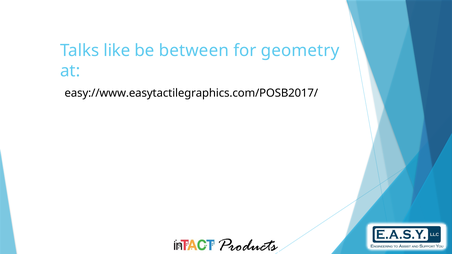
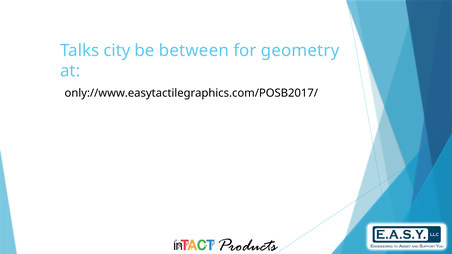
like: like -> city
easy://www.easytactilegraphics.com/POSB2017/: easy://www.easytactilegraphics.com/POSB2017/ -> only://www.easytactilegraphics.com/POSB2017/
